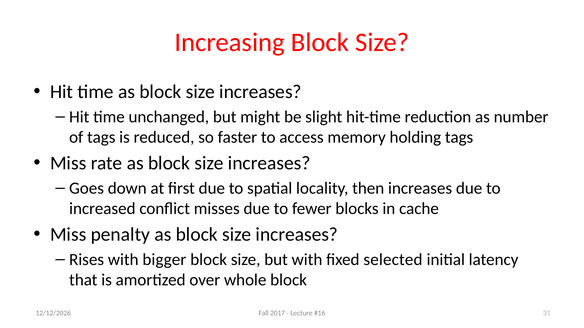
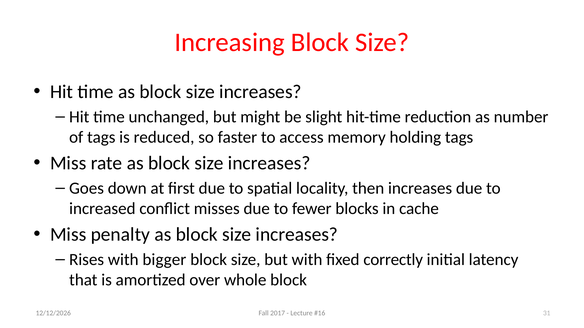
selected: selected -> correctly
